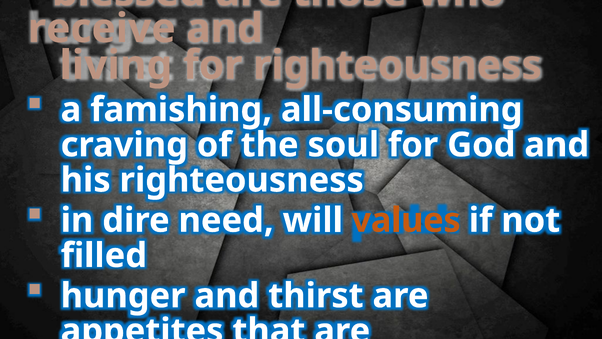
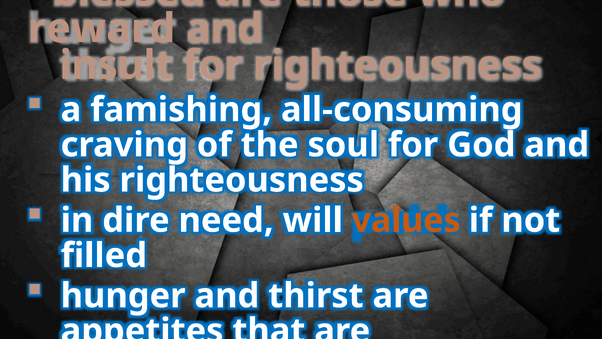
receive: receive -> reward
living: living -> insult
